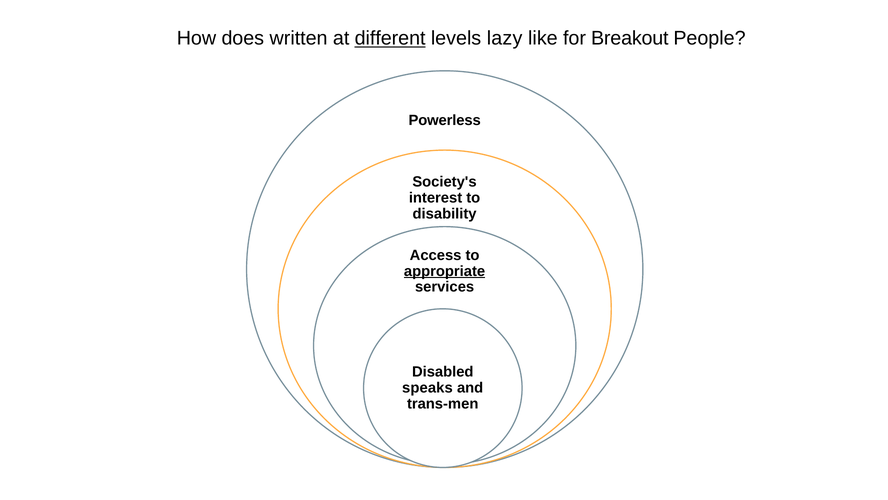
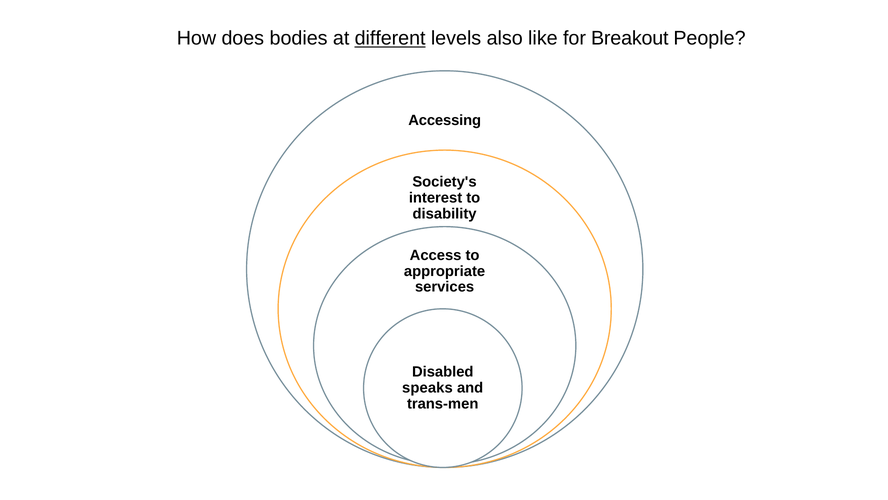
written: written -> bodies
lazy: lazy -> also
Powerless: Powerless -> Accessing
appropriate underline: present -> none
